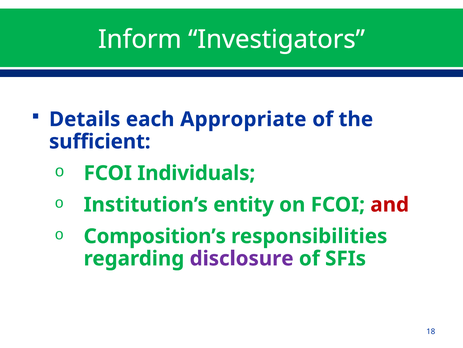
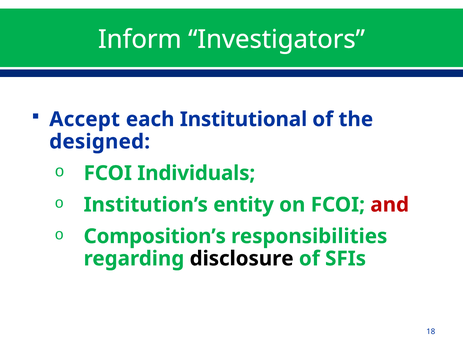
Details: Details -> Accept
Appropriate: Appropriate -> Institutional
sufficient: sufficient -> designed
disclosure colour: purple -> black
